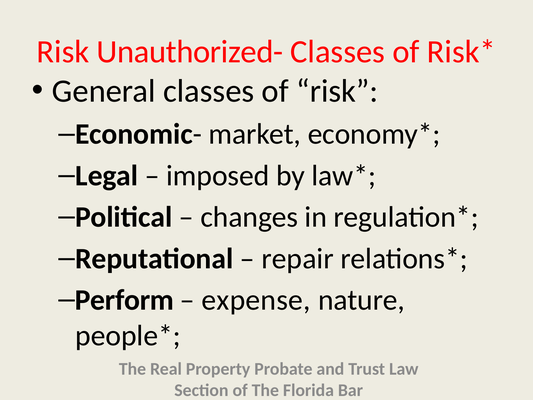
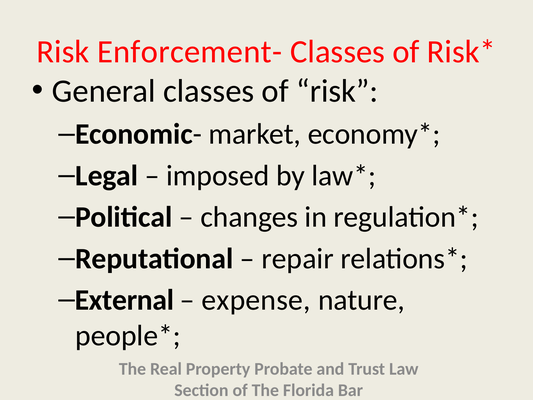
Unauthorized-: Unauthorized- -> Enforcement-
Perform: Perform -> External
